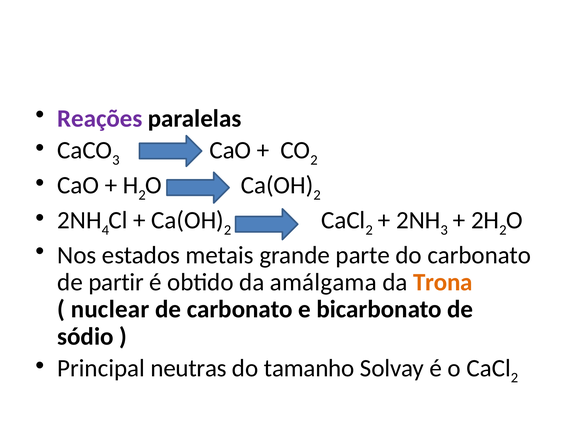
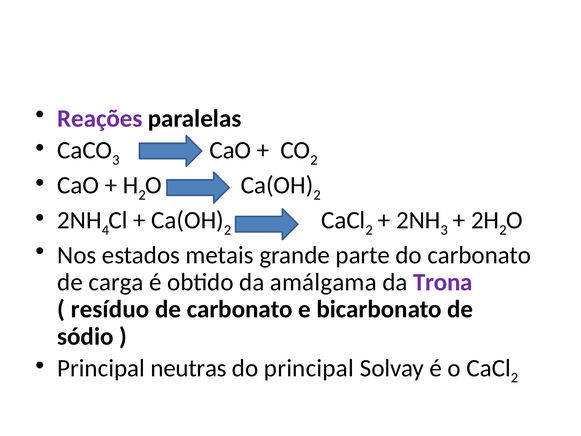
partir: partir -> carga
Trona colour: orange -> purple
nuclear: nuclear -> resíduo
do tamanho: tamanho -> principal
